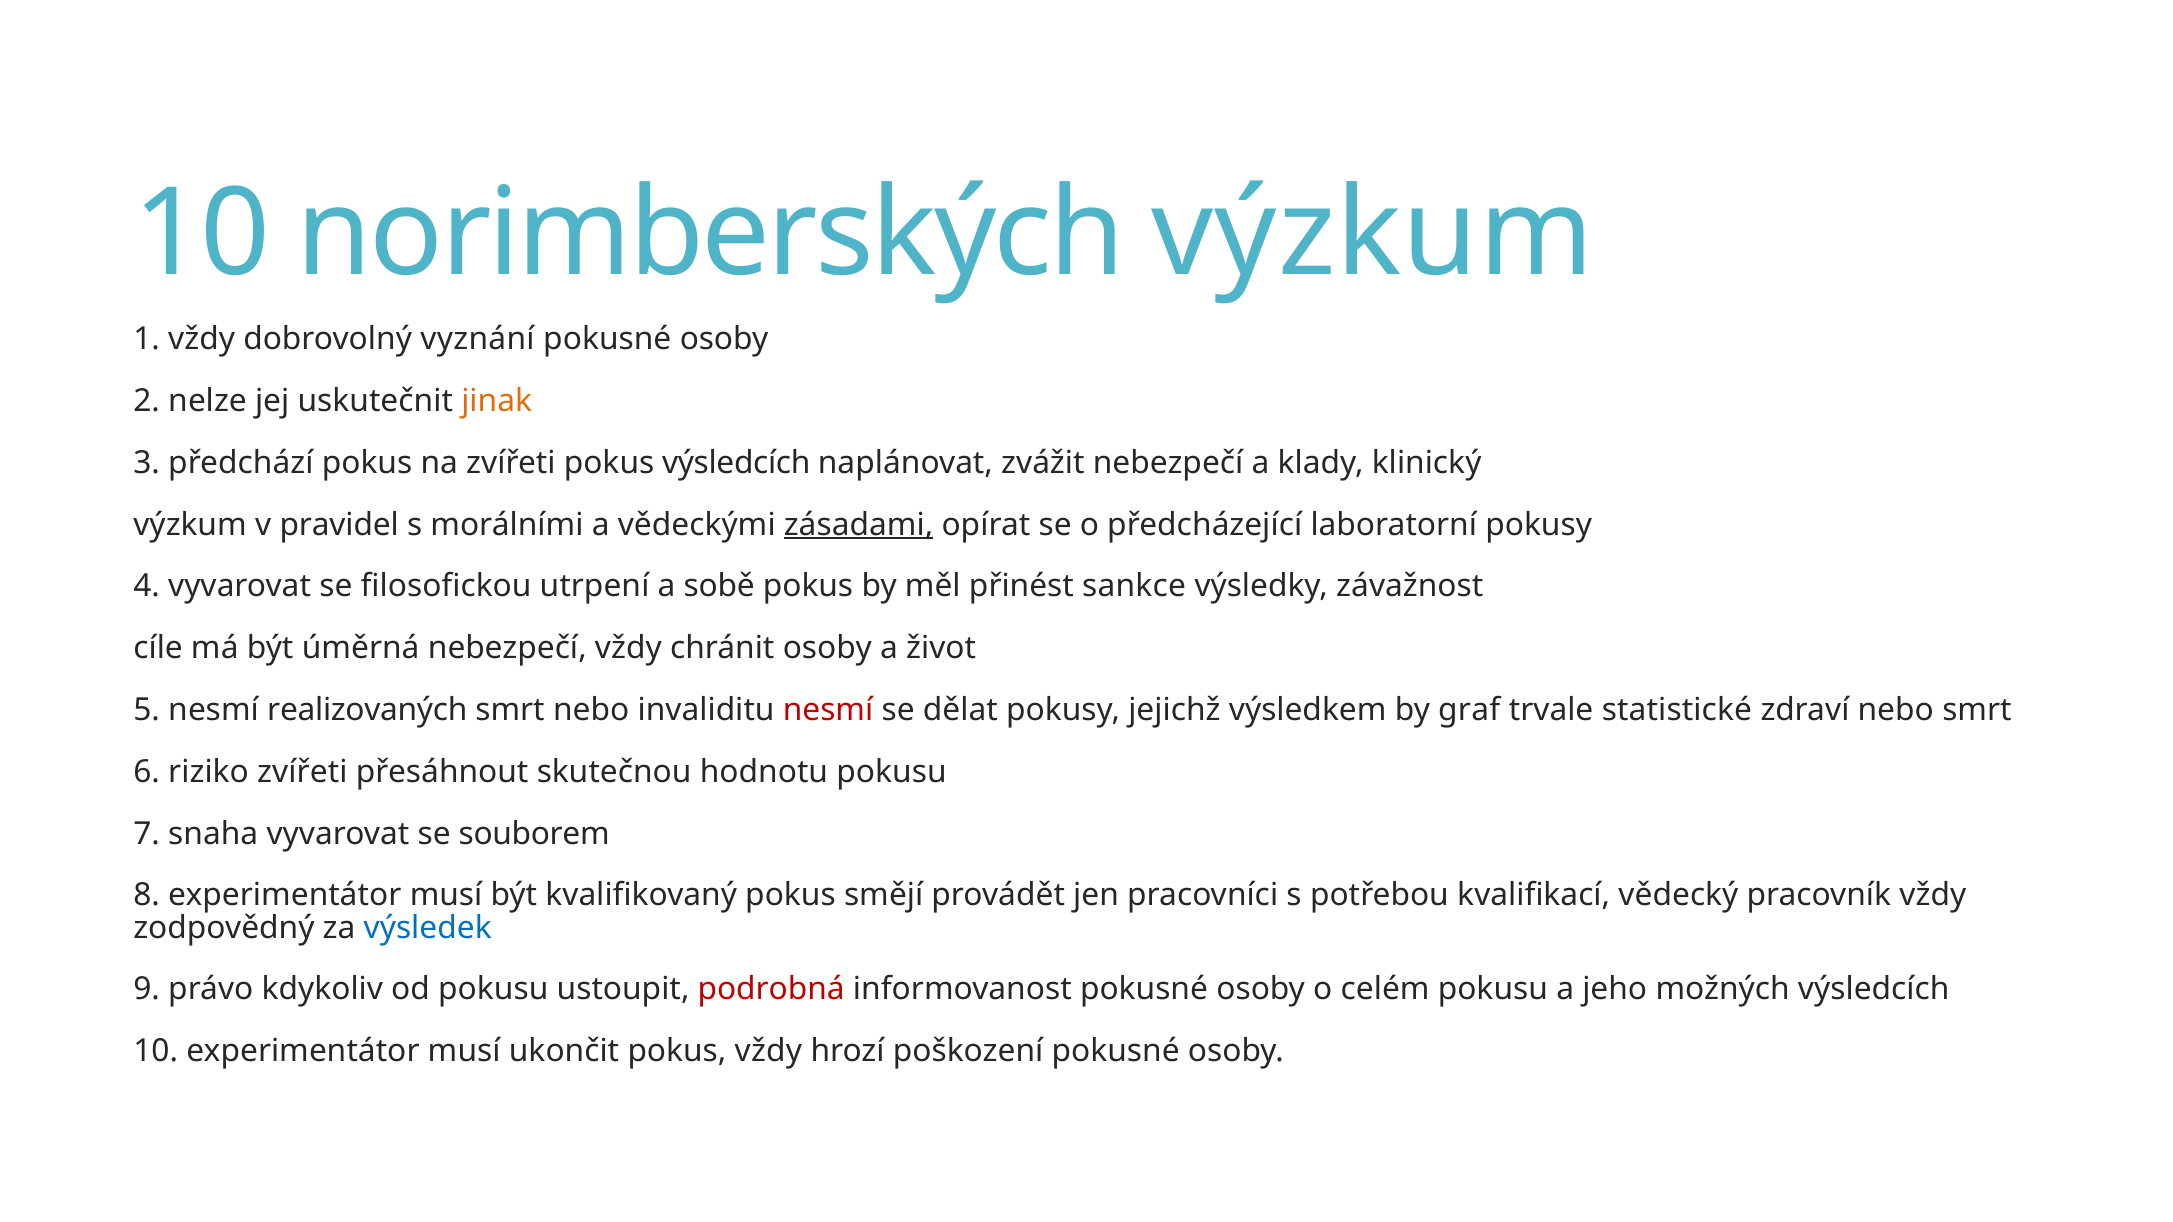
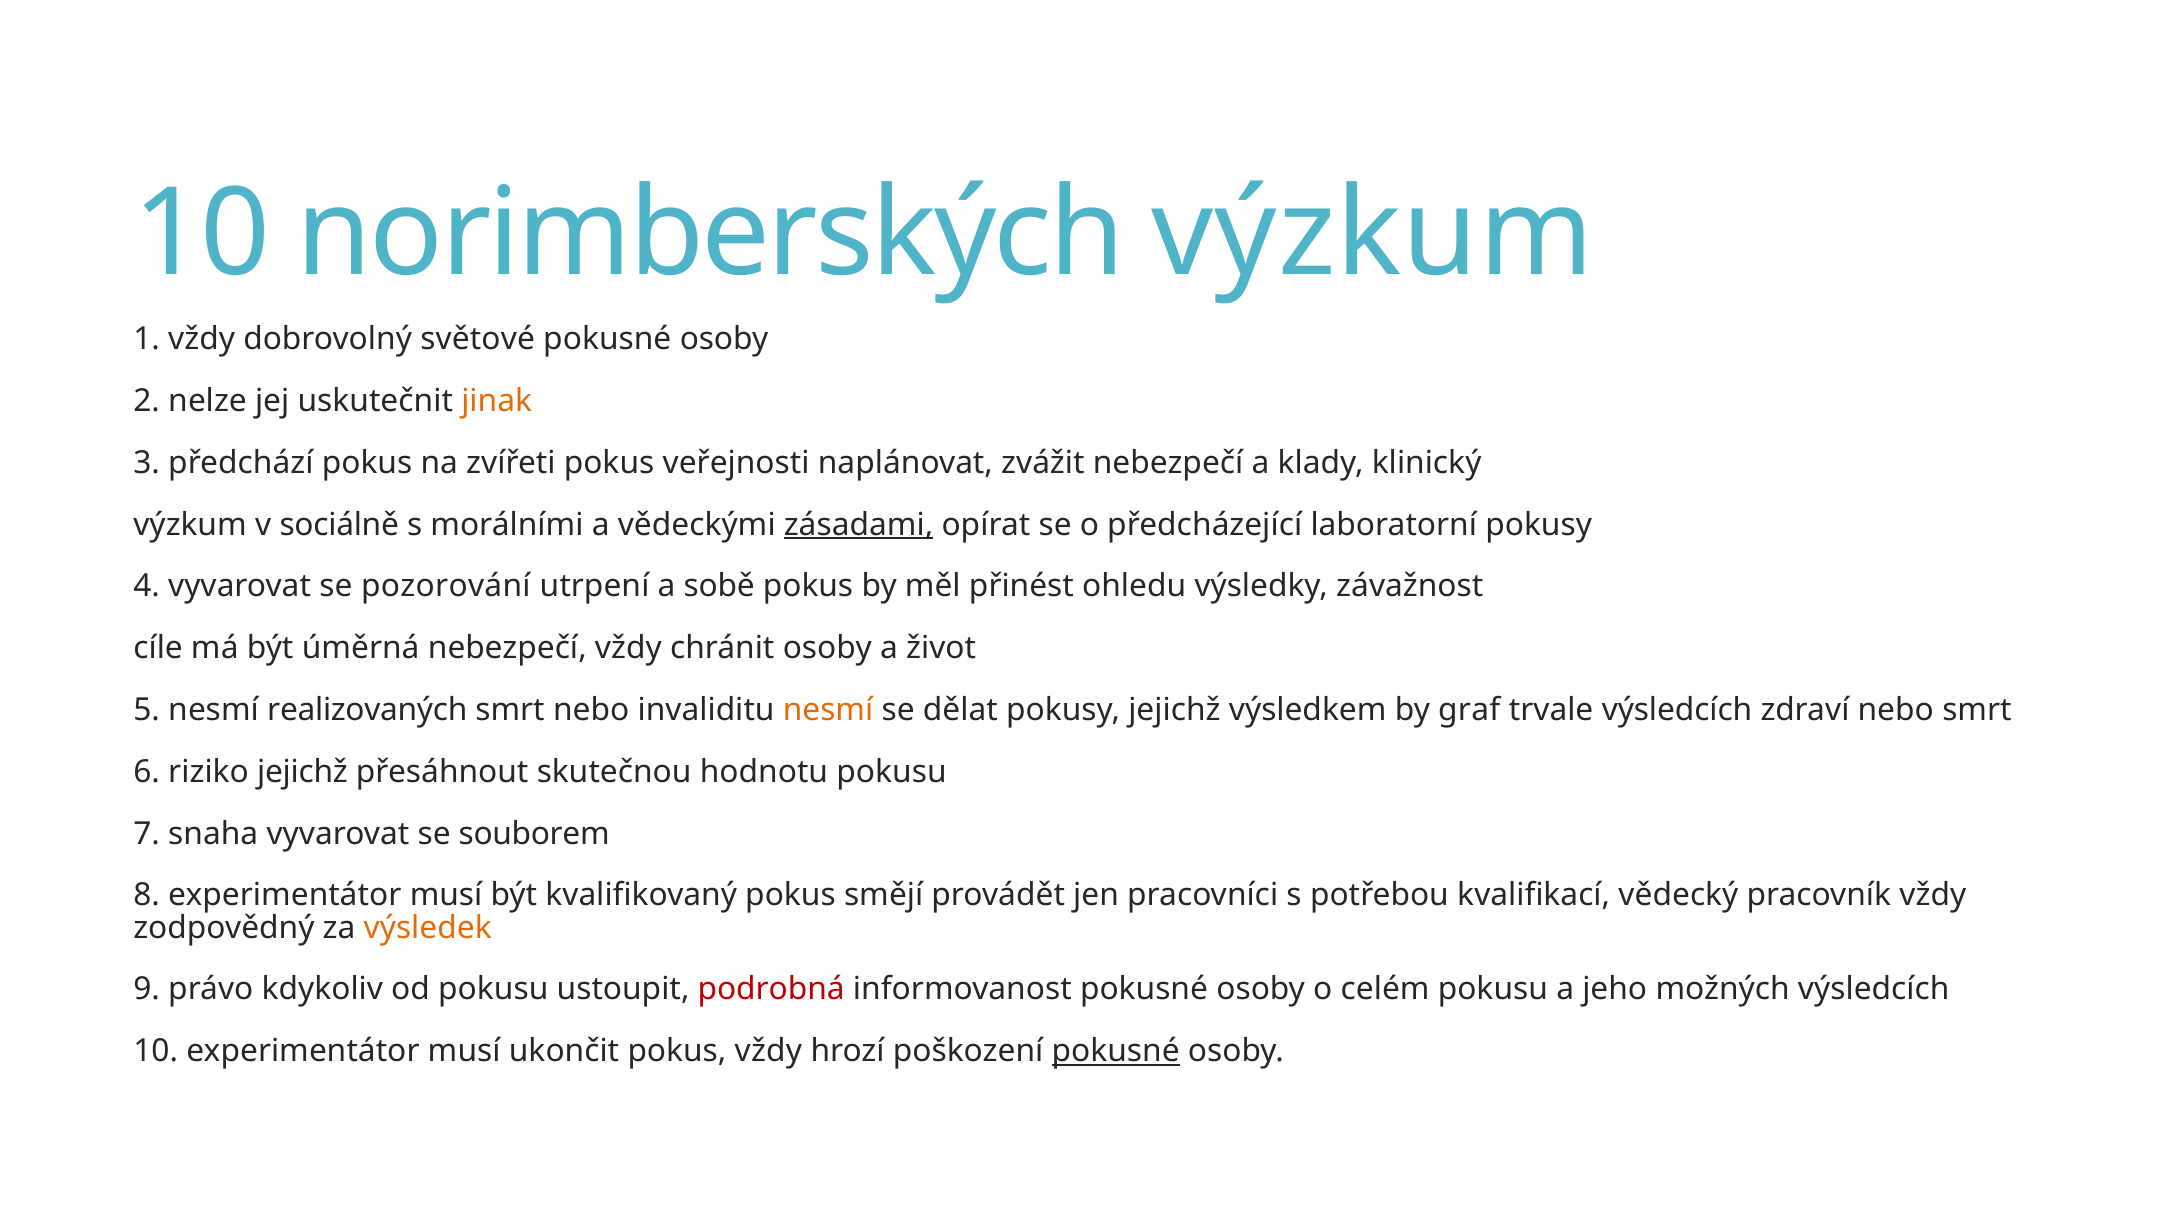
vyznání: vyznání -> světové
pokus výsledcích: výsledcích -> veřejnosti
pravidel: pravidel -> sociálně
filosofickou: filosofickou -> pozorování
sankce: sankce -> ohledu
nesmí at (828, 710) colour: red -> orange
trvale statistické: statistické -> výsledcích
riziko zvířeti: zvířeti -> jejichž
výsledek colour: blue -> orange
pokusné at (1116, 1051) underline: none -> present
